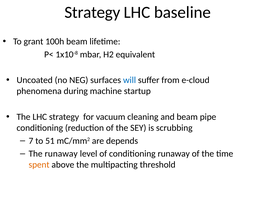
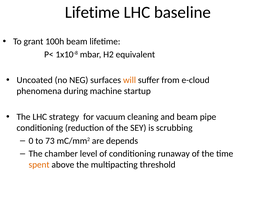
Strategy at (92, 12): Strategy -> Lifetime
will colour: blue -> orange
7: 7 -> 0
51: 51 -> 73
The runaway: runaway -> chamber
